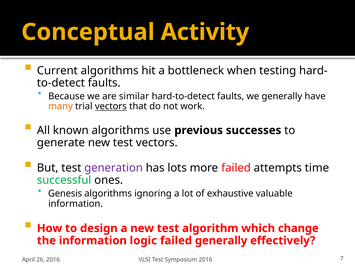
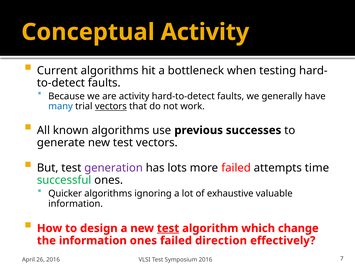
are similar: similar -> activity
many colour: orange -> blue
Genesis: Genesis -> Quicker
test at (168, 228) underline: none -> present
information logic: logic -> ones
failed generally: generally -> direction
